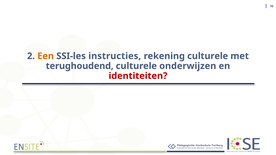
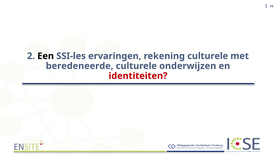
Een colour: orange -> black
instructies: instructies -> ervaringen
terughoudend: terughoudend -> beredeneerde
